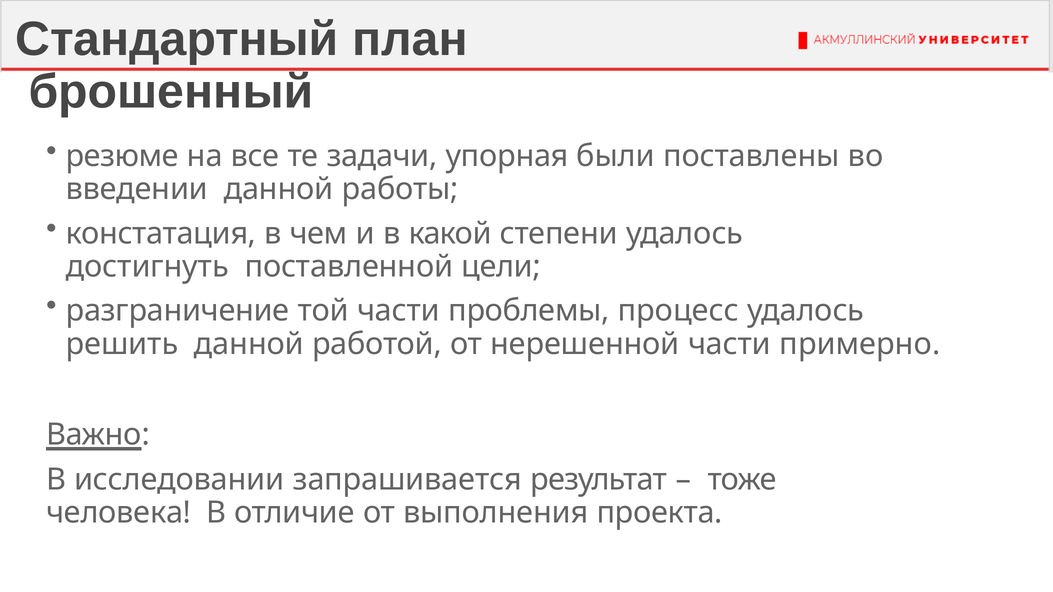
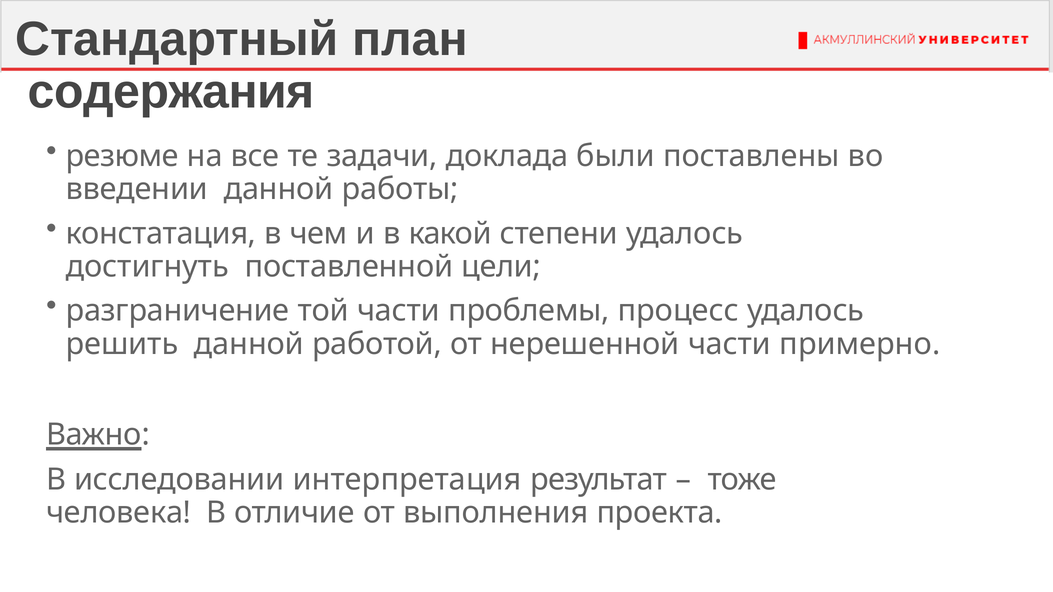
брошенный: брошенный -> содержания
упорная: упорная -> доклада
запрашивается: запрашивается -> интерпретация
